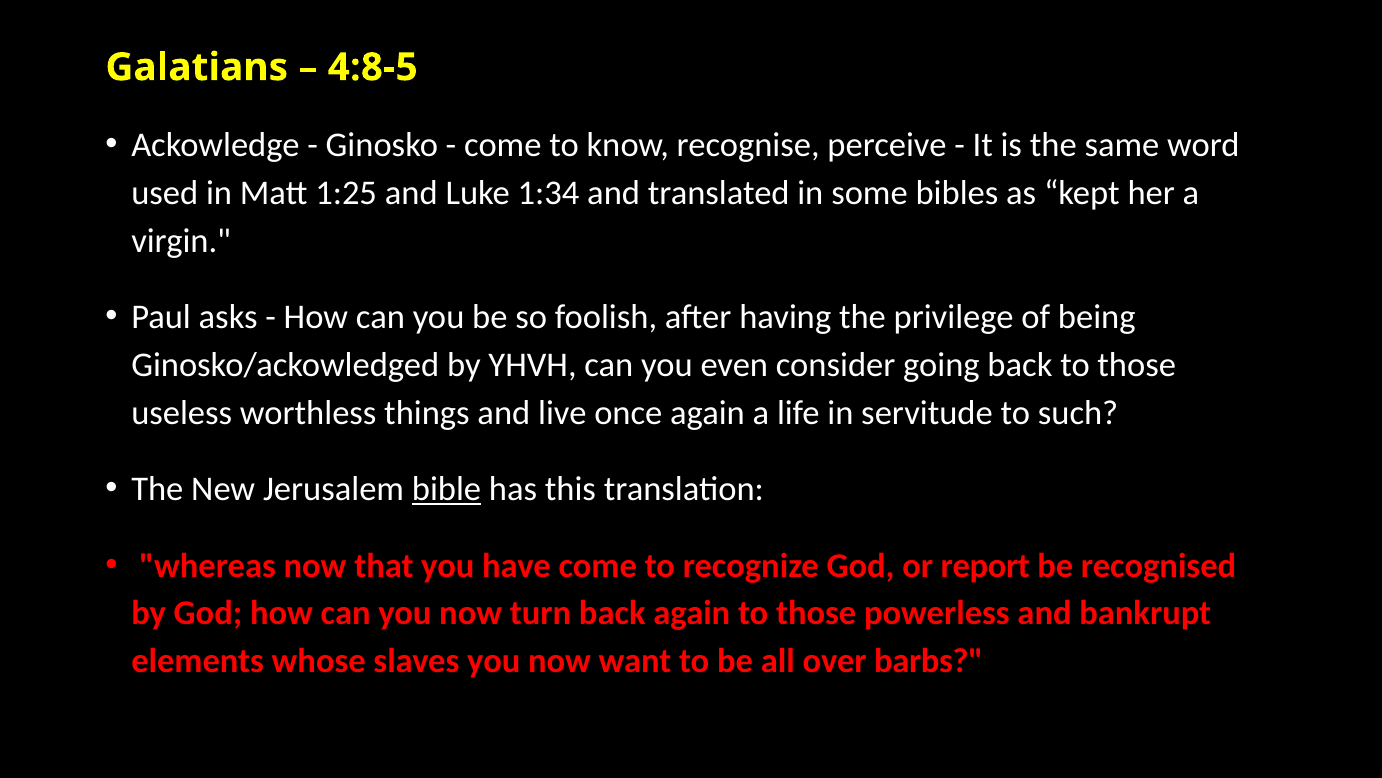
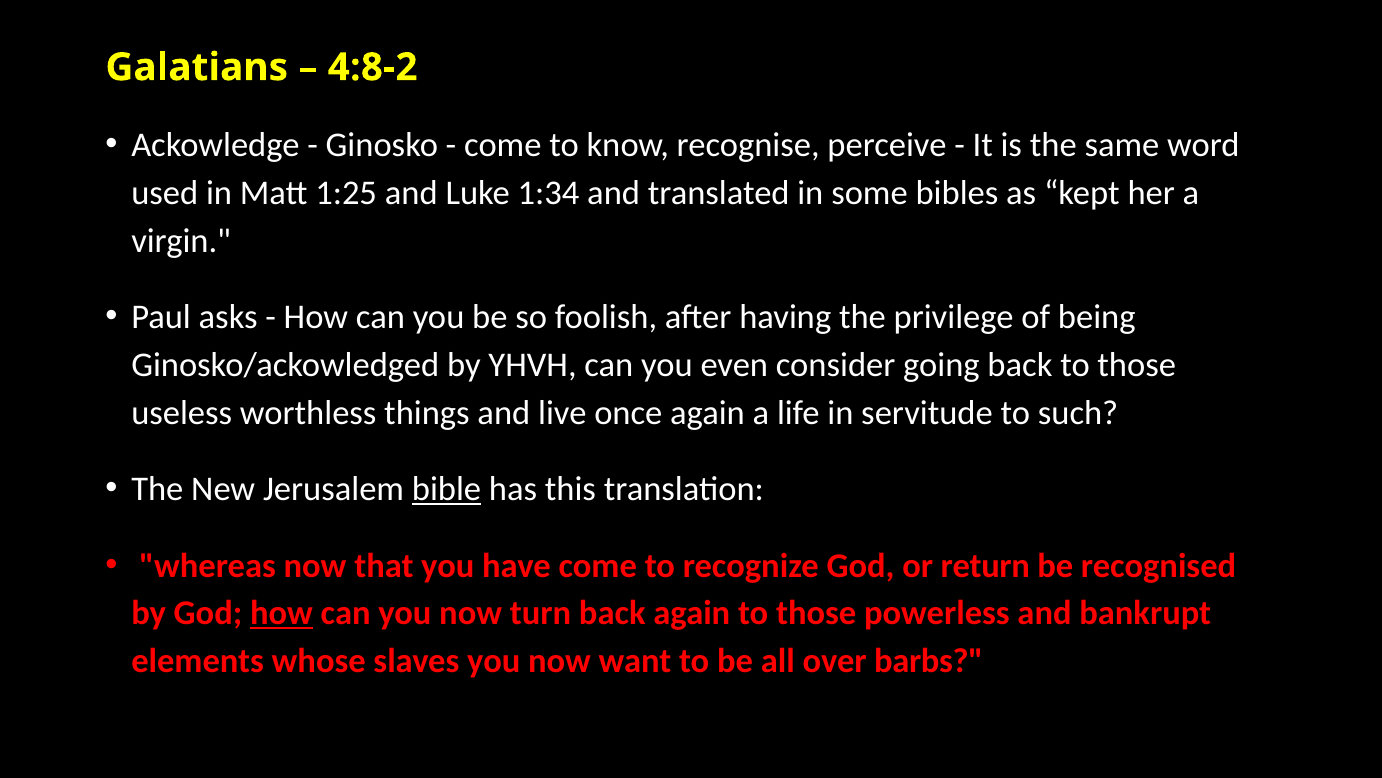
4:8-5: 4:8-5 -> 4:8-2
report: report -> return
how at (282, 613) underline: none -> present
